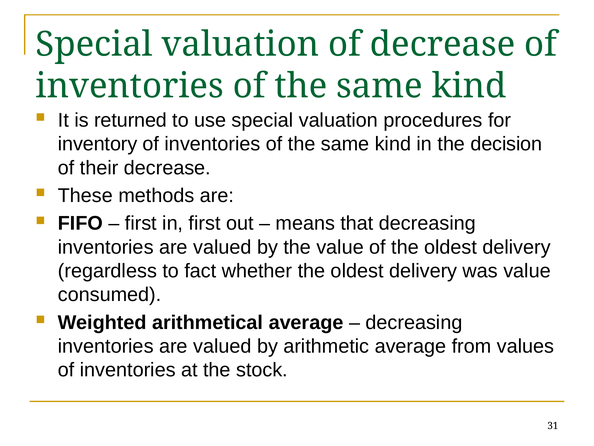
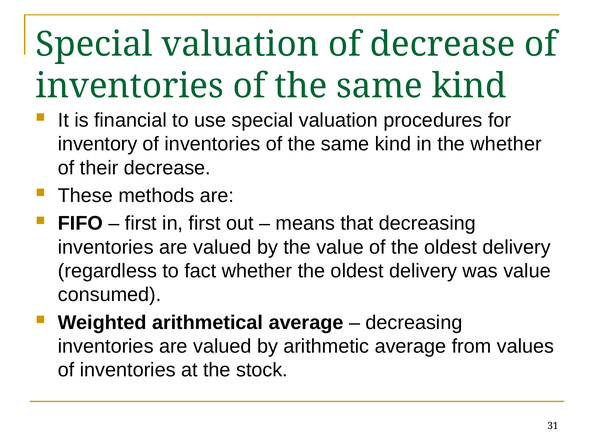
returned: returned -> financial
the decision: decision -> whether
